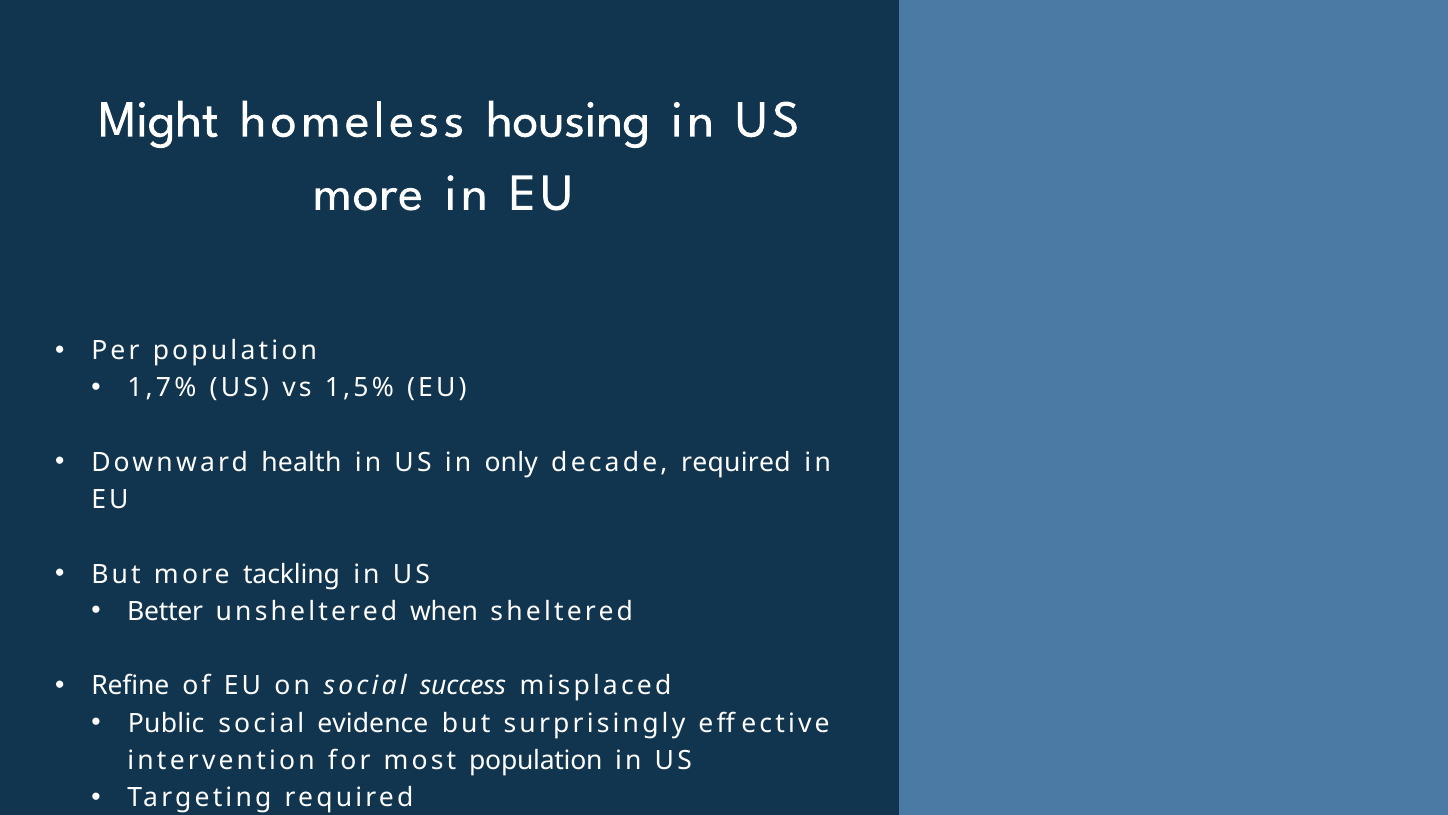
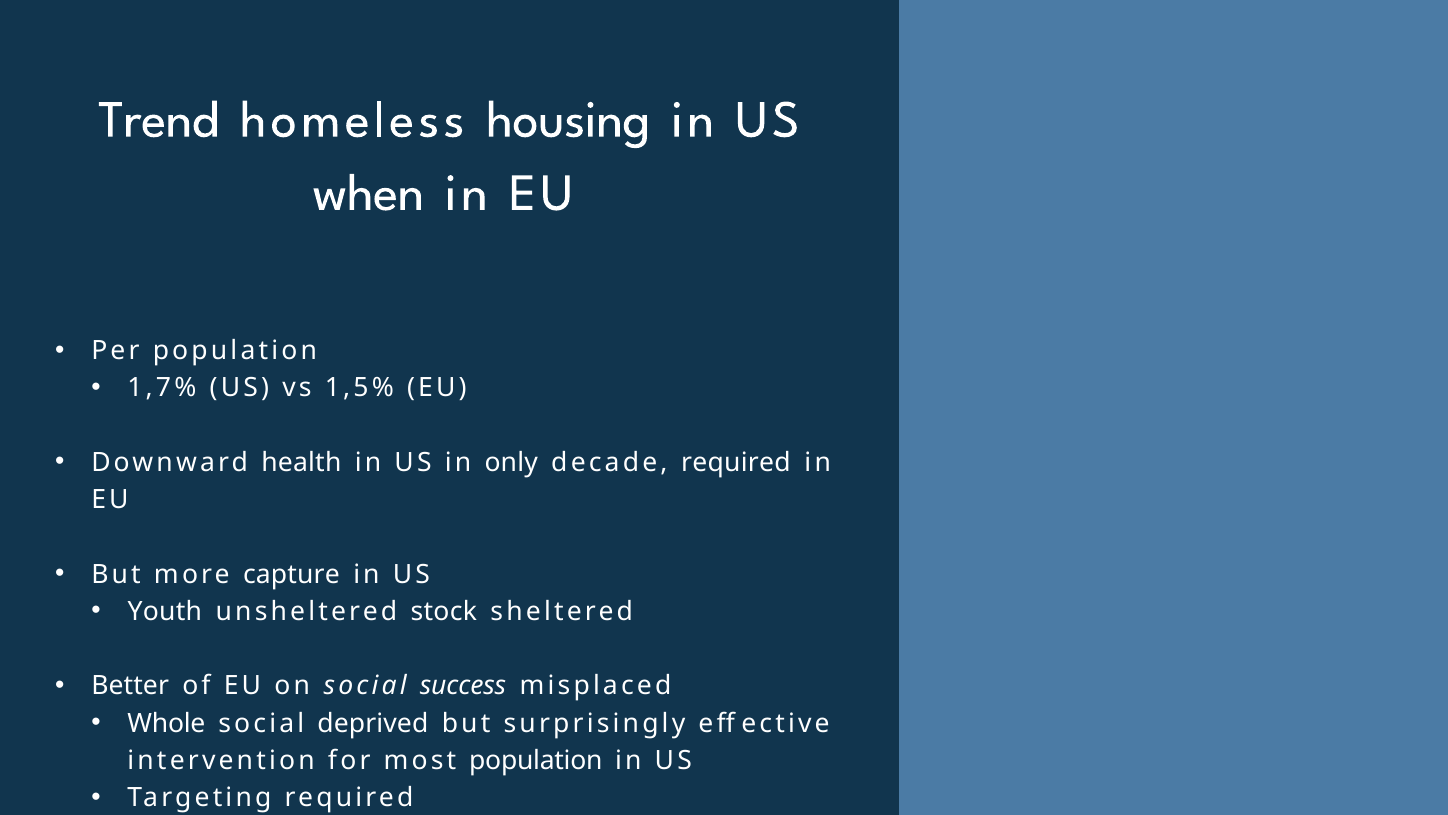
Might: Might -> Trend
more at (368, 193): more -> when
tackling: tackling -> capture
Better: Better -> Youth
when: when -> stock
Refine: Refine -> Better
Public: Public -> Whole
evidence: evidence -> deprived
